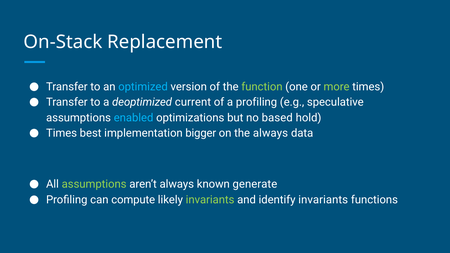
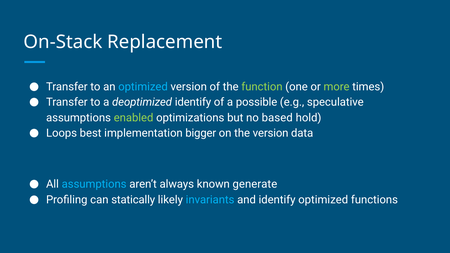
deoptimized current: current -> identify
a profiling: profiling -> possible
enabled colour: light blue -> light green
Times at (62, 133): Times -> Loops
the always: always -> version
assumptions at (94, 184) colour: light green -> light blue
compute: compute -> statically
invariants at (210, 200) colour: light green -> light blue
identify invariants: invariants -> optimized
